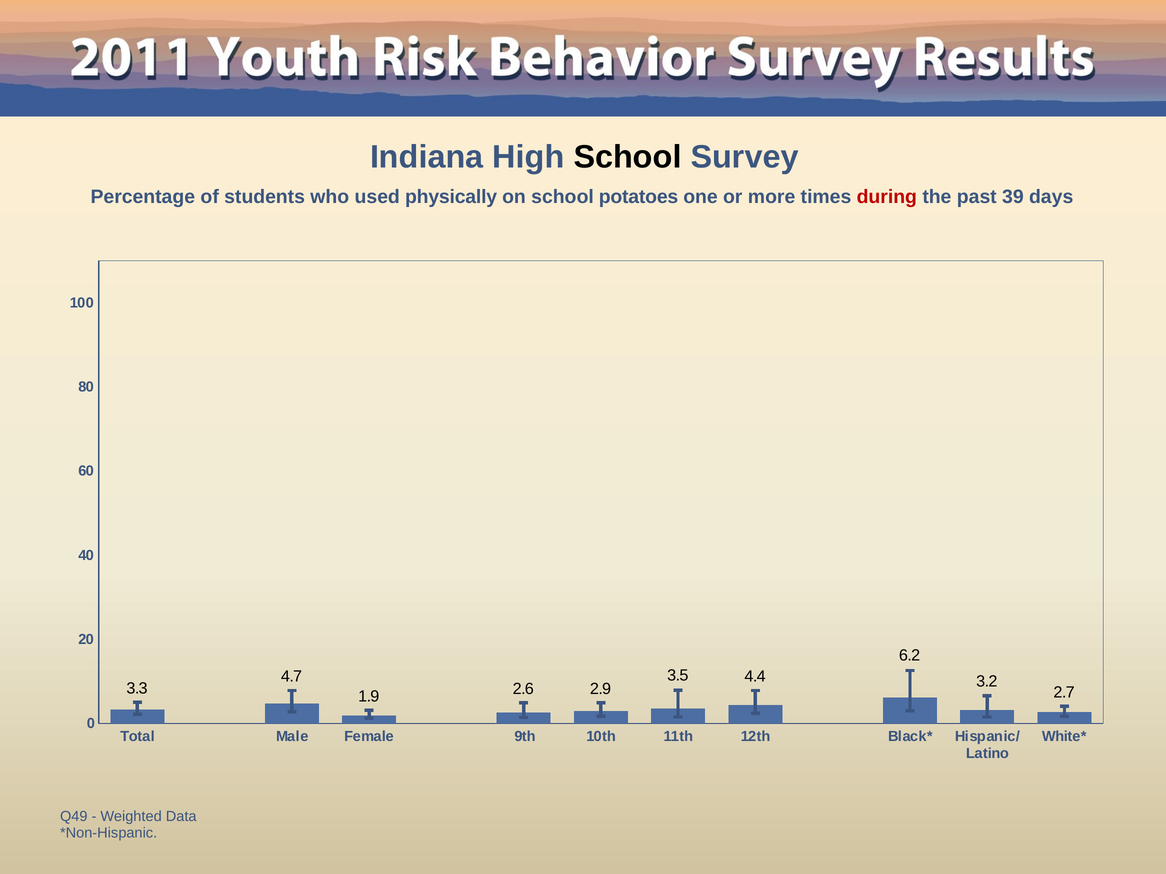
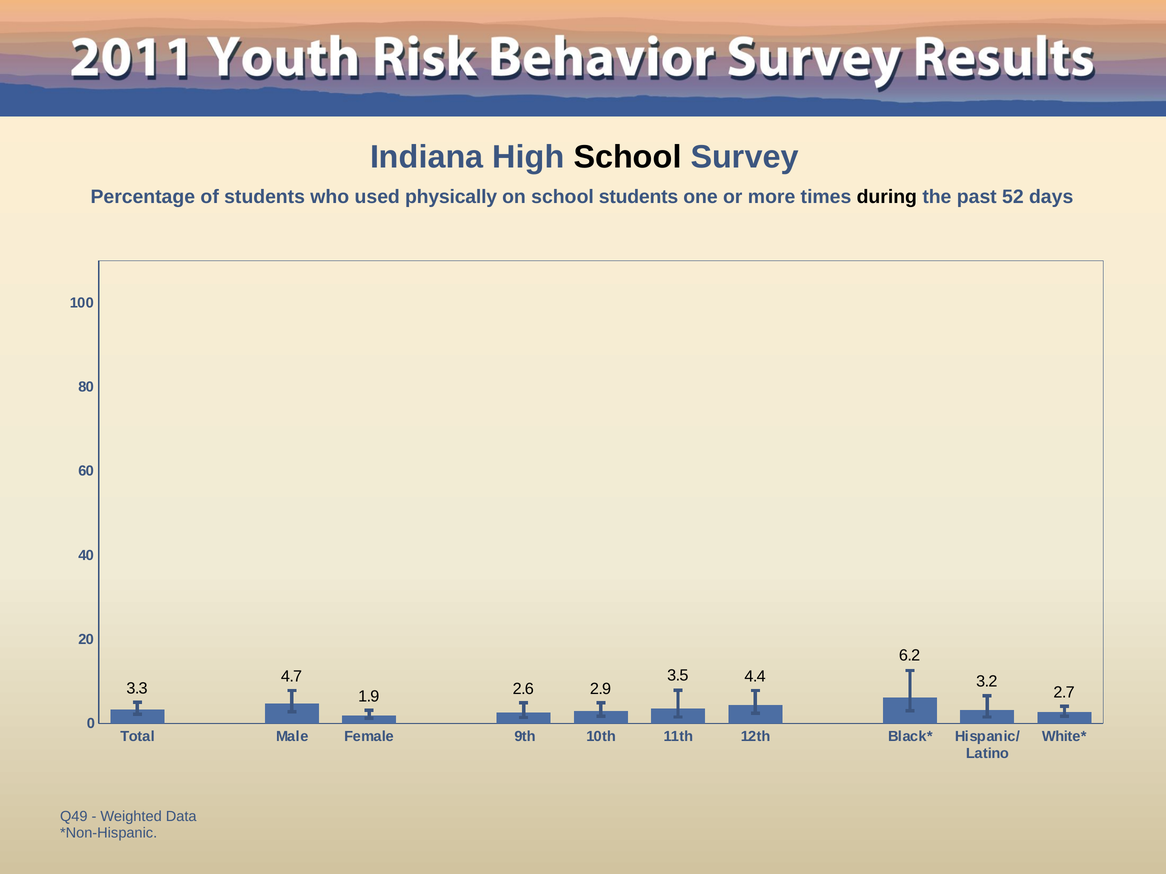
school potatoes: potatoes -> students
during colour: red -> black
39: 39 -> 52
